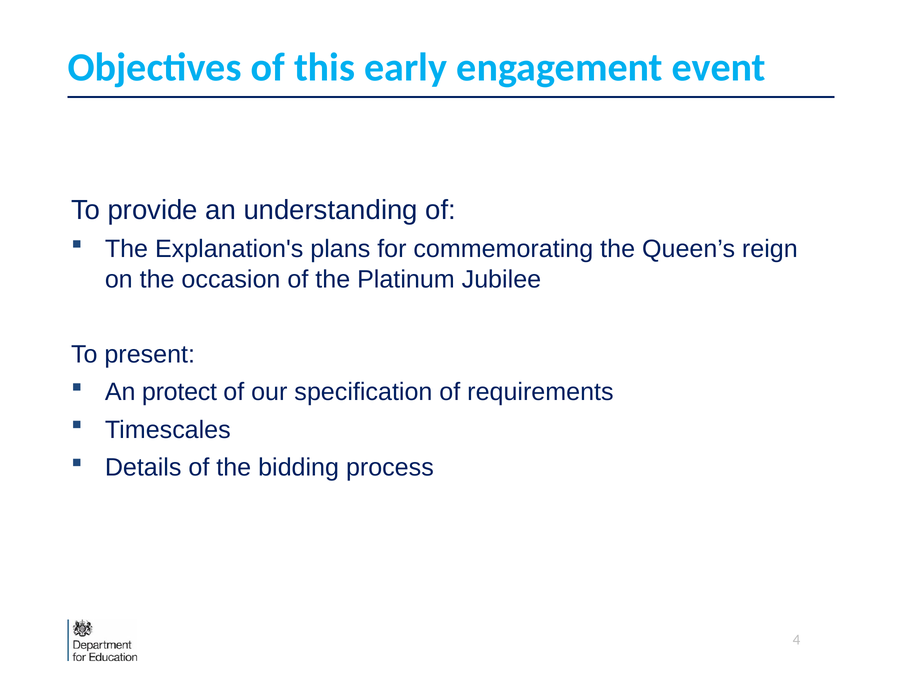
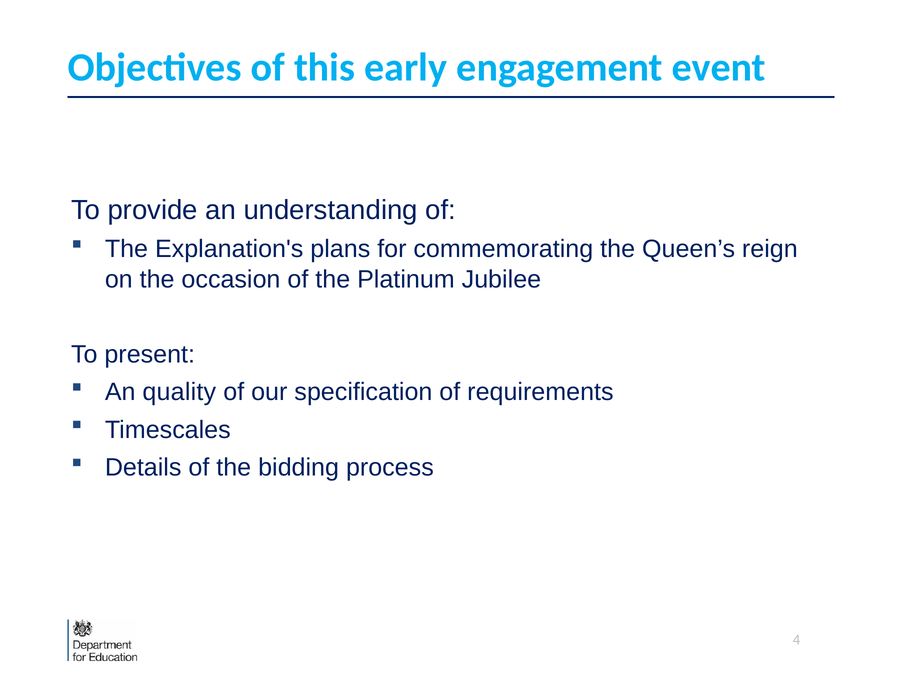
protect: protect -> quality
